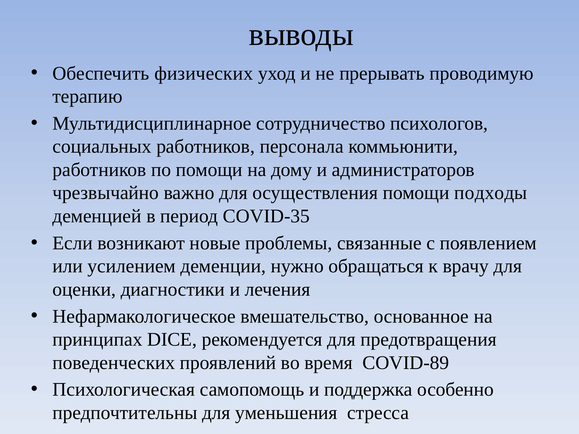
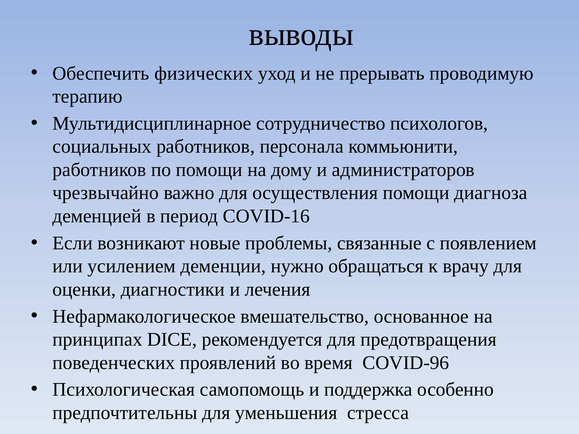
подходы: подходы -> диагноза
COVID-35: COVID-35 -> COVID-16
COVID-89: COVID-89 -> COVID-96
